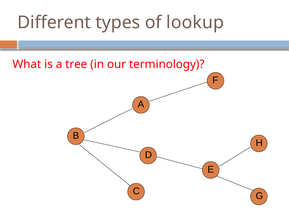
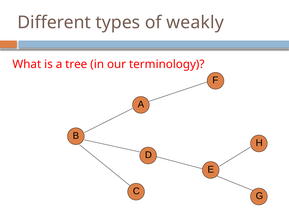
lookup: lookup -> weakly
